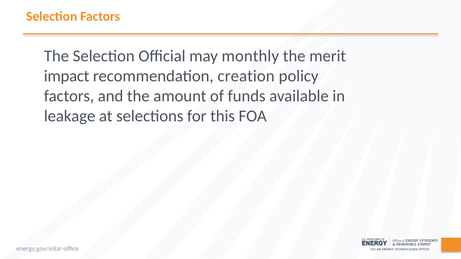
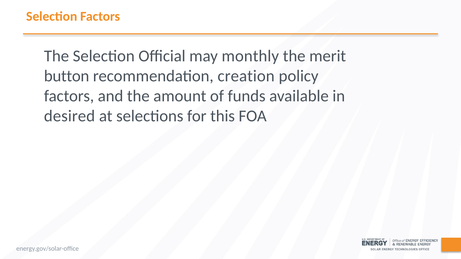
impact: impact -> button
leakage: leakage -> desired
